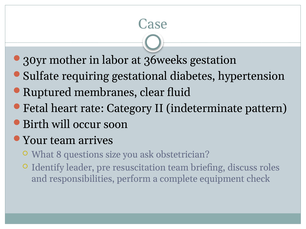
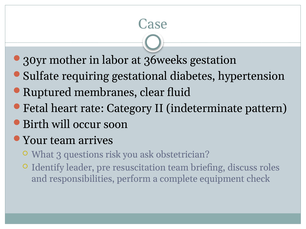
8: 8 -> 3
size: size -> risk
